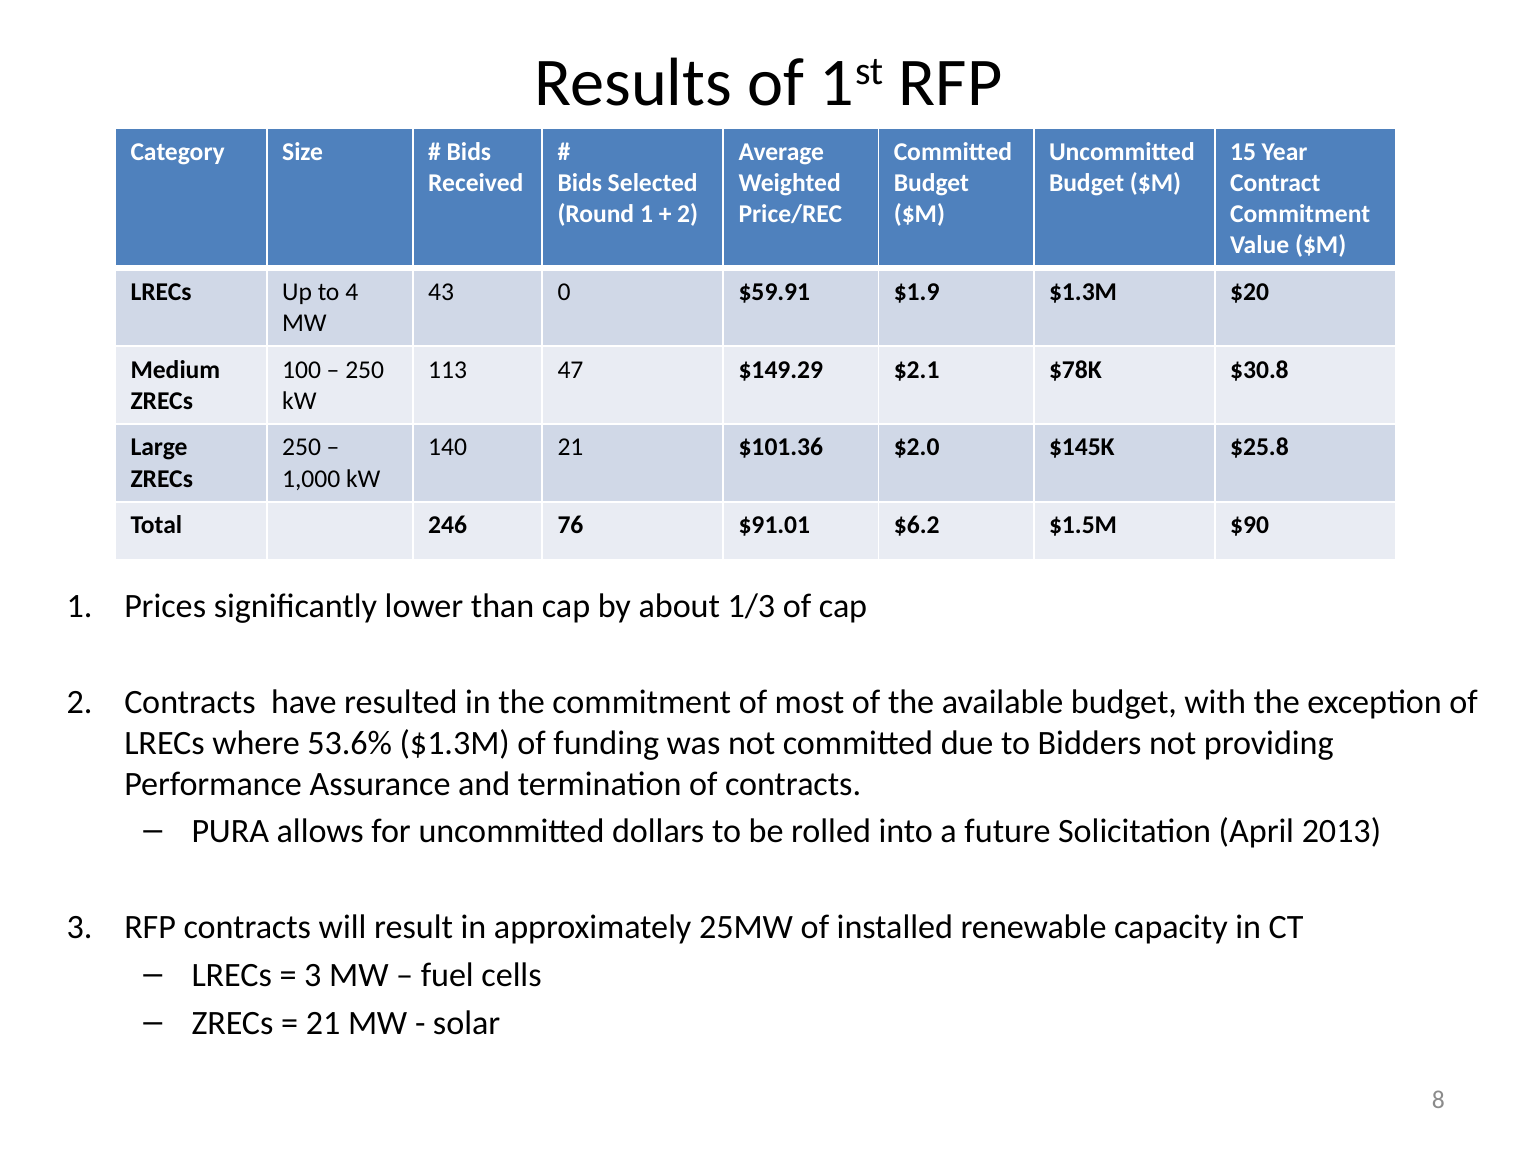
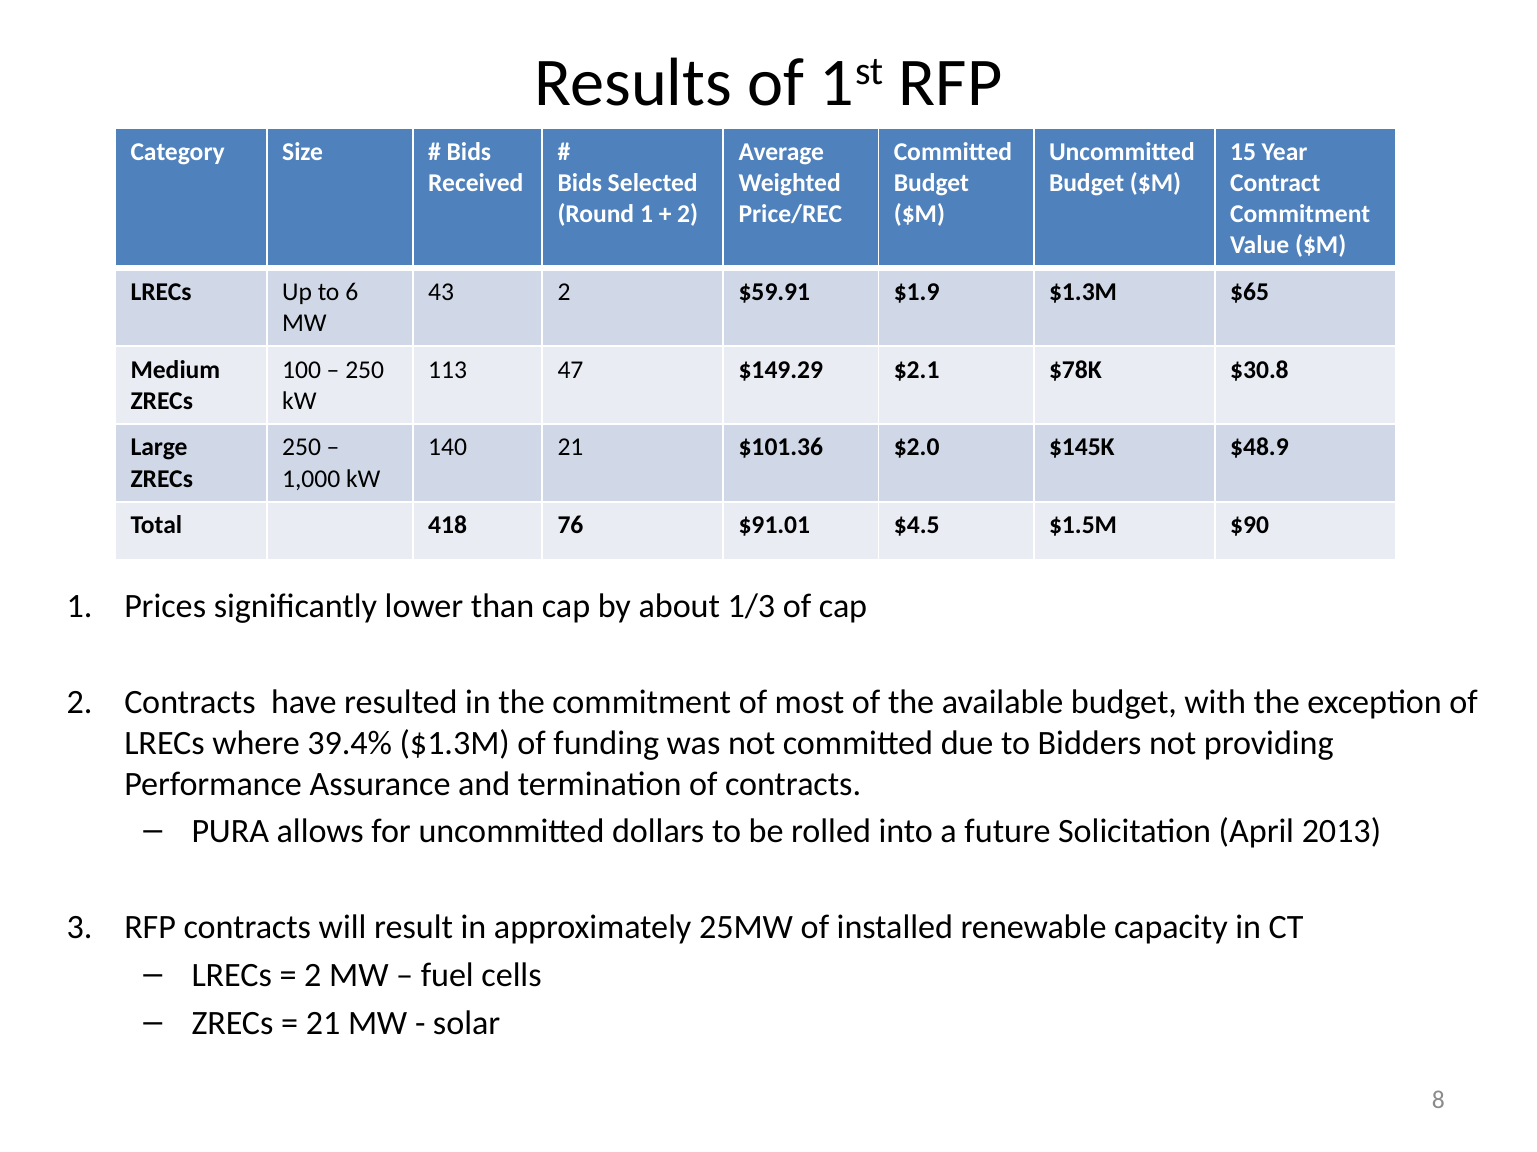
4: 4 -> 6
43 0: 0 -> 2
$20: $20 -> $65
$25.8: $25.8 -> $48.9
246: 246 -> 418
$6.2: $6.2 -> $4.5
53.6%: 53.6% -> 39.4%
3 at (313, 976): 3 -> 2
